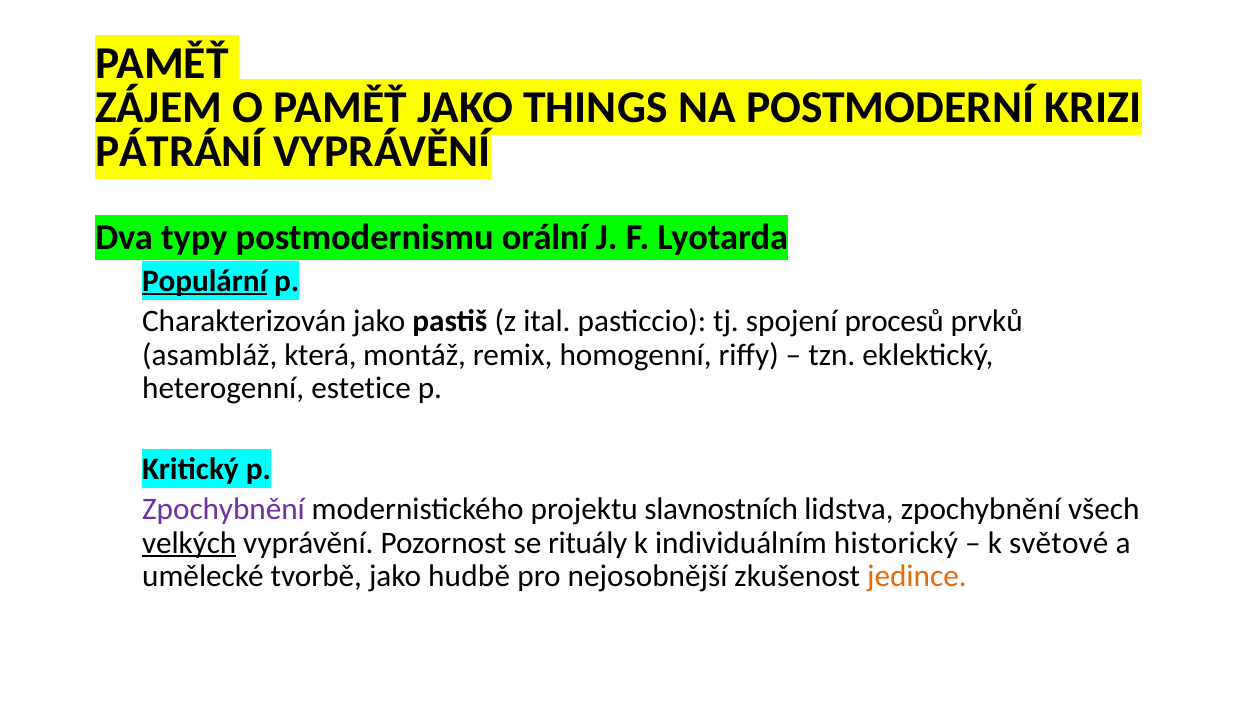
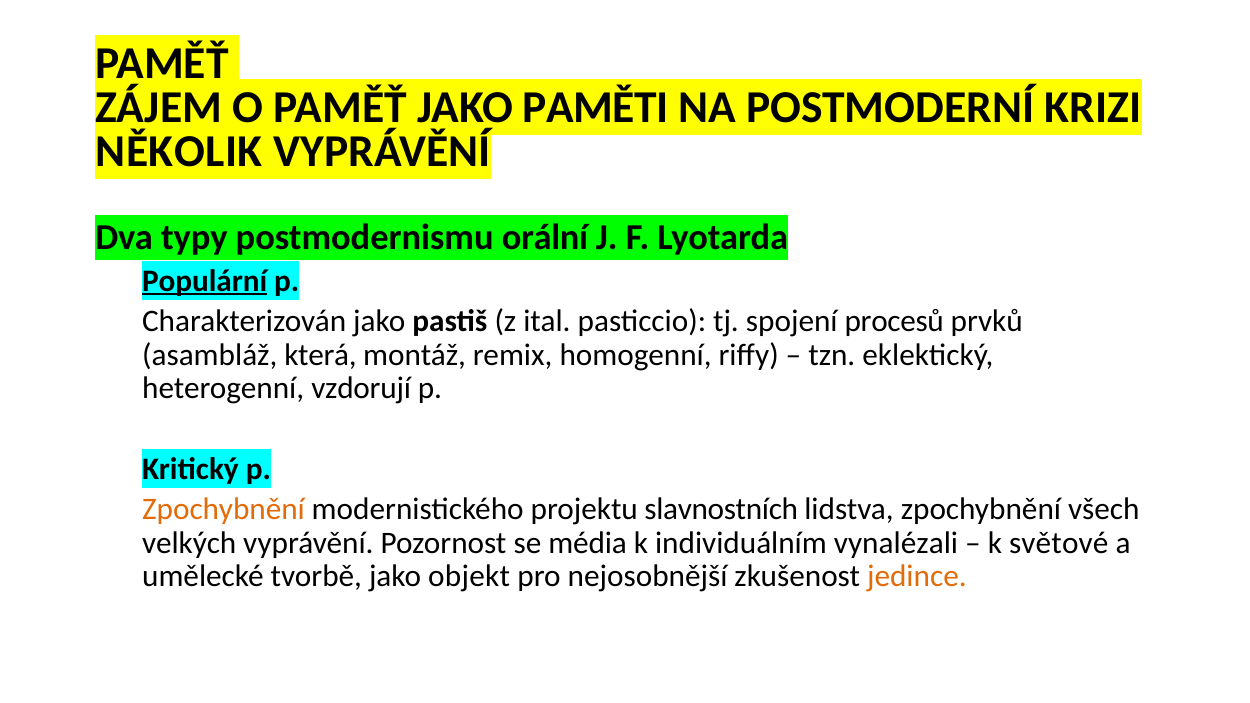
THINGS: THINGS -> PAMĚTI
PÁTRÁNÍ: PÁTRÁNÍ -> NĚKOLIK
estetice: estetice -> vzdorují
Zpochybnění at (223, 509) colour: purple -> orange
velkých underline: present -> none
rituály: rituály -> média
historický: historický -> vynalézali
hudbě: hudbě -> objekt
